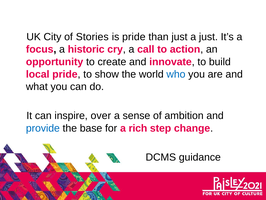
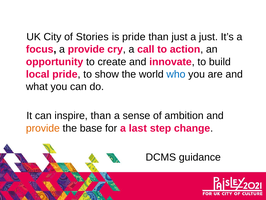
a historic: historic -> provide
inspire over: over -> than
provide at (43, 128) colour: blue -> orange
rich: rich -> last
